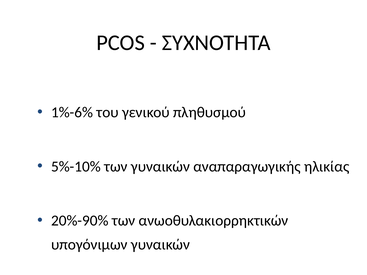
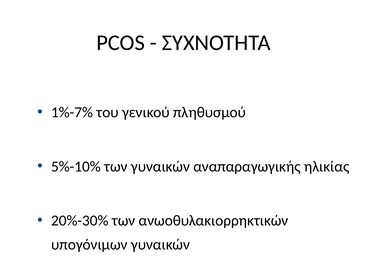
1%-6%: 1%-6% -> 1%-7%
20%-90%: 20%-90% -> 20%-30%
